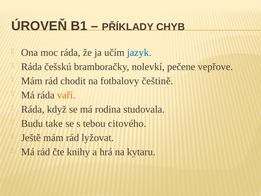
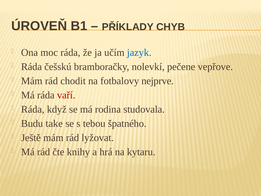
češtině: češtině -> nejprve
vaří colour: orange -> red
citového: citového -> špatného
